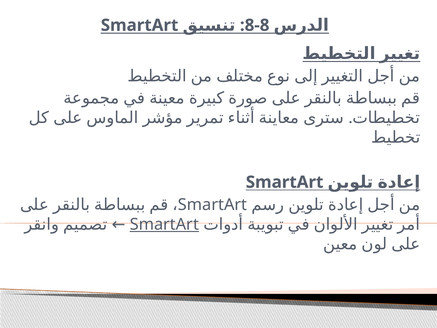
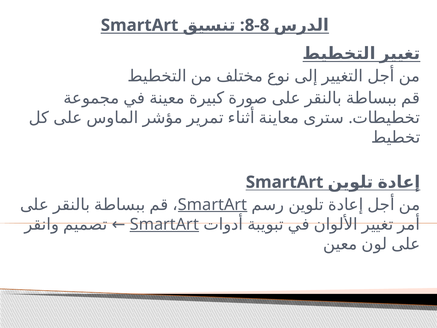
SmartArt at (213, 204) underline: none -> present
